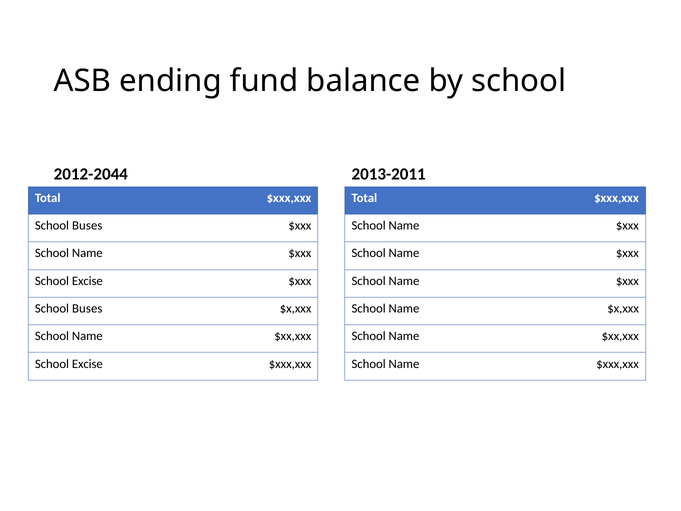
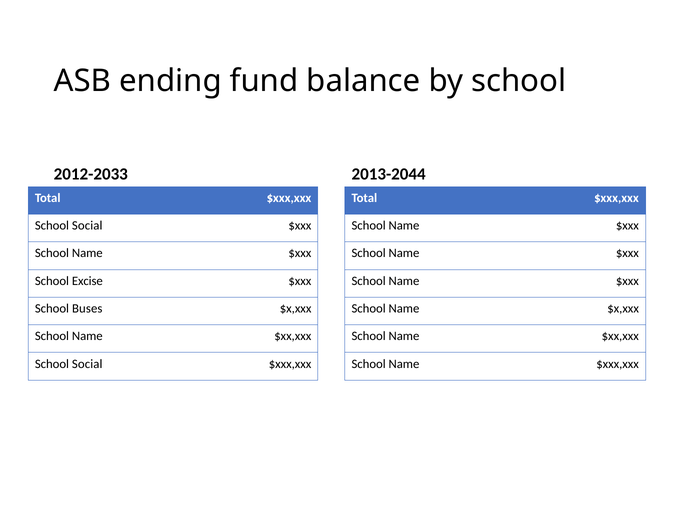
2012-2044: 2012-2044 -> 2012-2033
2013-2011: 2013-2011 -> 2013-2044
Buses at (87, 226): Buses -> Social
Excise at (87, 364): Excise -> Social
